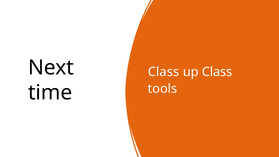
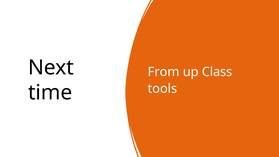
Class at (164, 72): Class -> From
